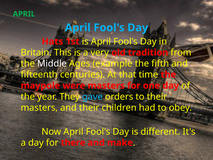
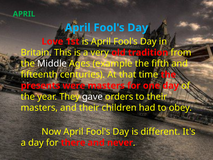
Hats: Hats -> Love
maypole: maypole -> presents
gave colour: light blue -> white
make: make -> never
